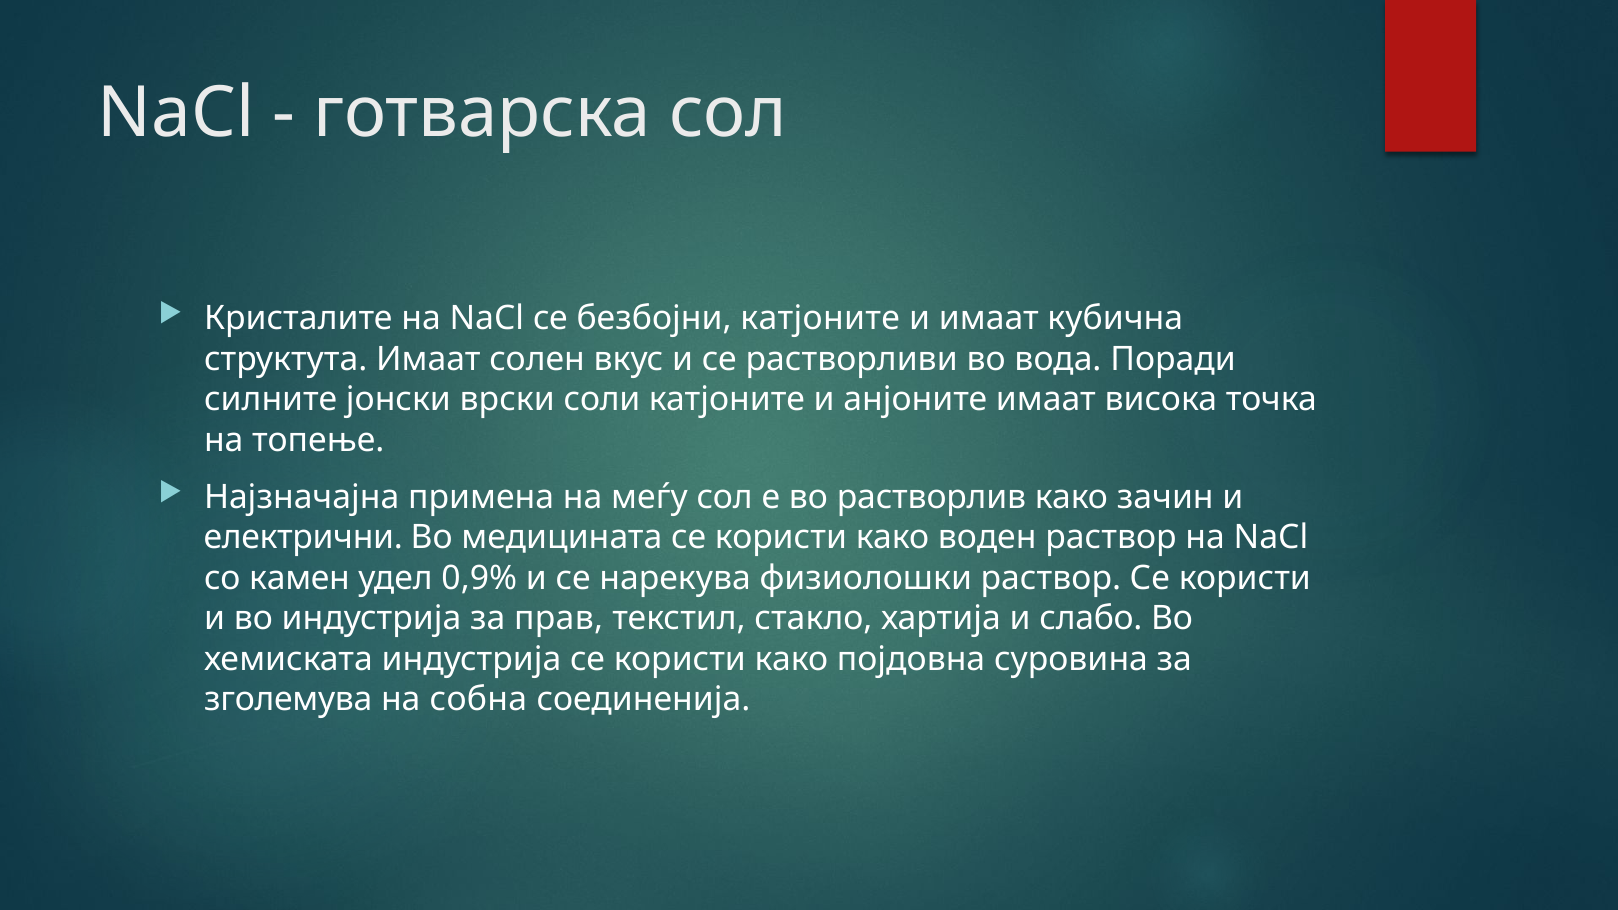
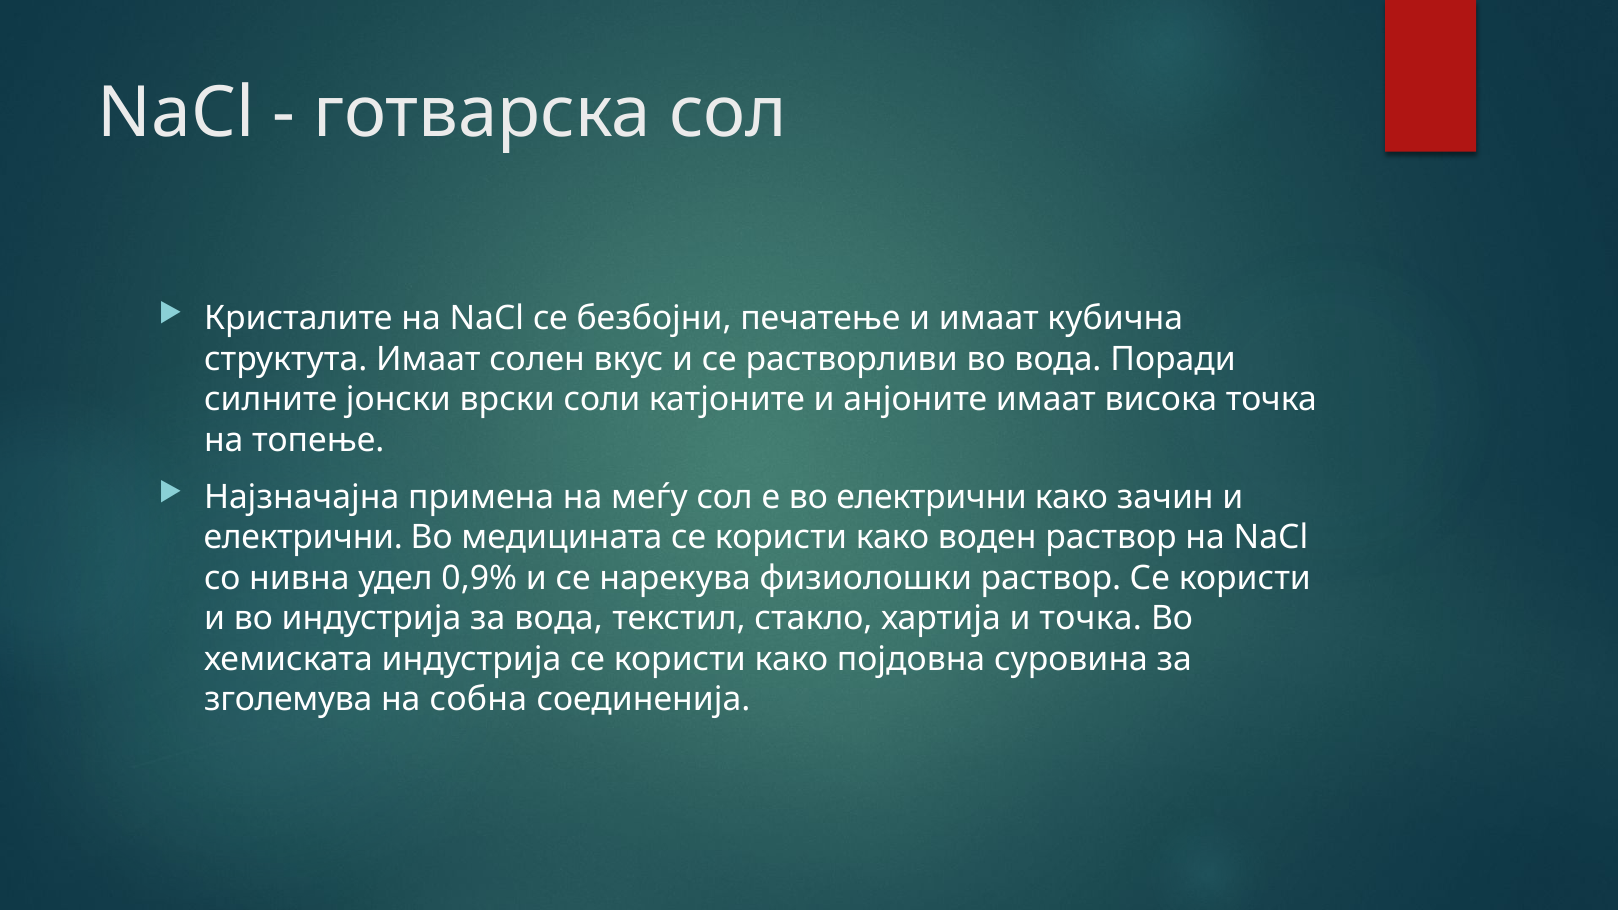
безбојни катјоните: катјоните -> печатење
во растворлив: растворлив -> електрични
камен: камен -> нивна
за прав: прав -> вода
и слабо: слабо -> точка
